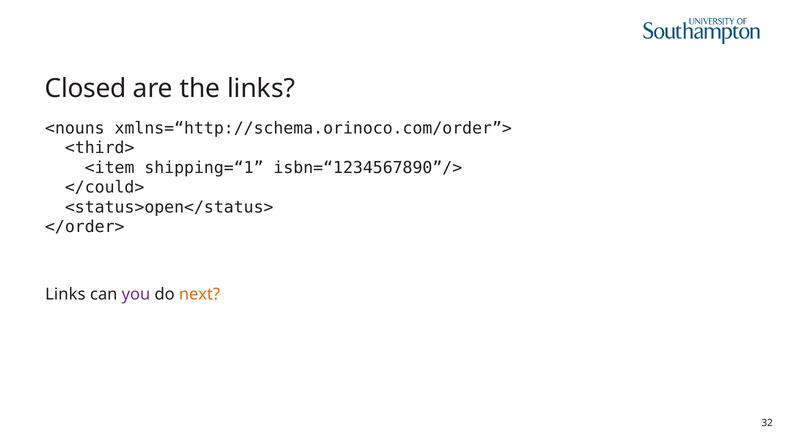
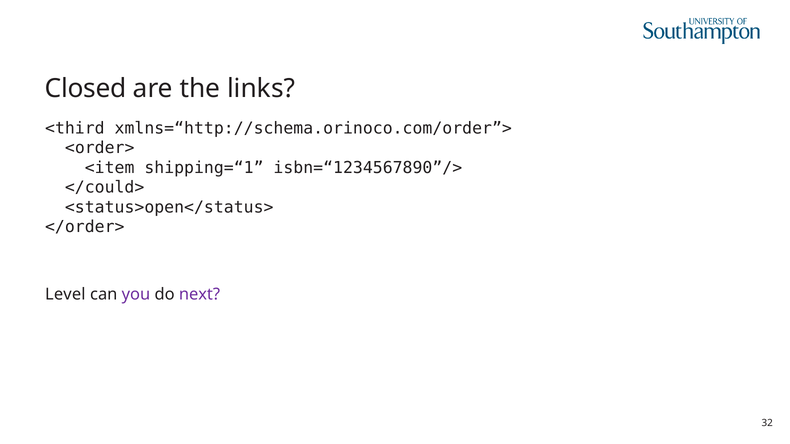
<nouns: <nouns -> <third
<third>: <third> -> <order>
Links at (65, 295): Links -> Level
next colour: orange -> purple
